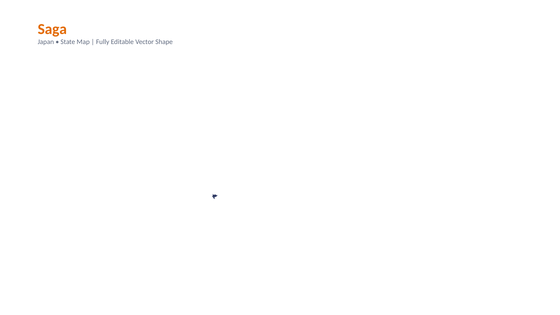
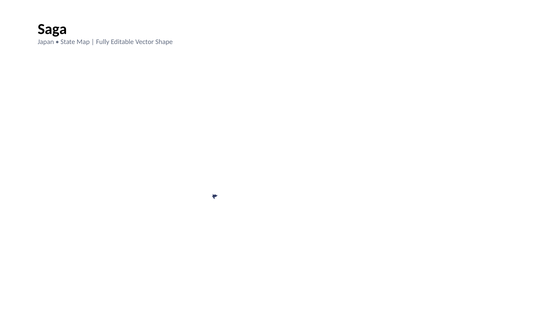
Saga colour: orange -> black
